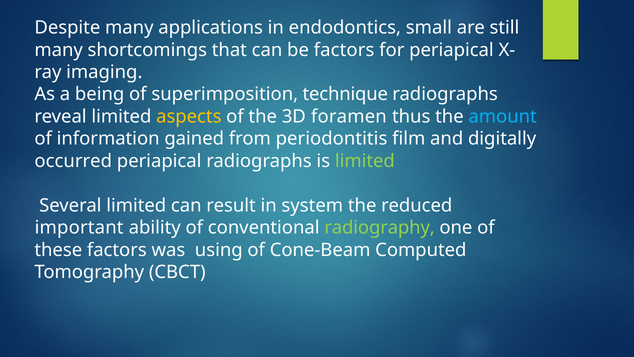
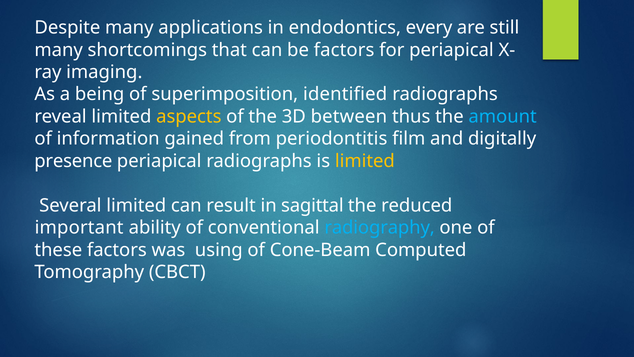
small: small -> every
technique: technique -> identified
foramen: foramen -> between
occurred: occurred -> presence
limited at (365, 161) colour: light green -> yellow
system: system -> sagittal
radiography colour: light green -> light blue
